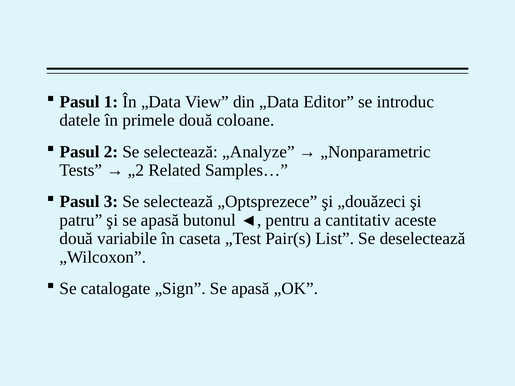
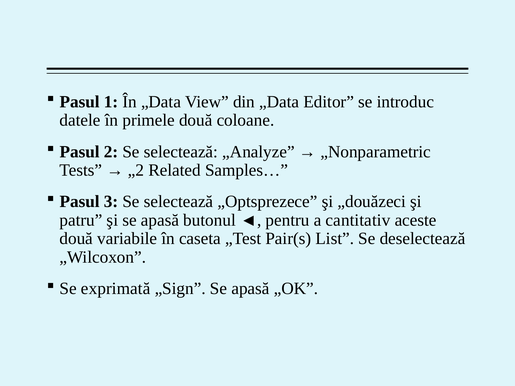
catalogate: catalogate -> exprimată
